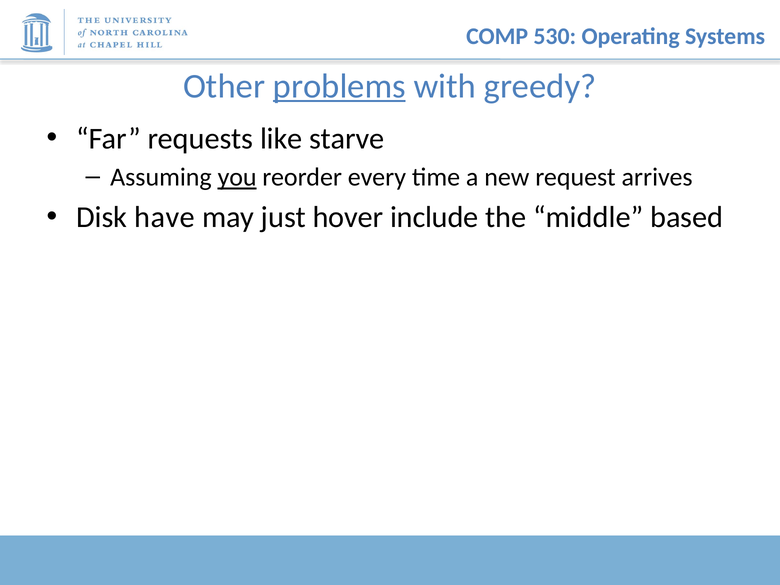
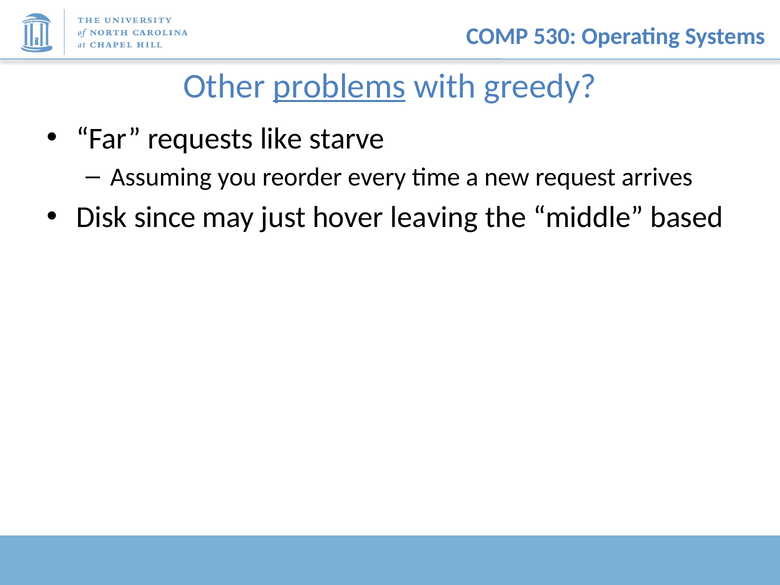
you underline: present -> none
have: have -> since
include: include -> leaving
